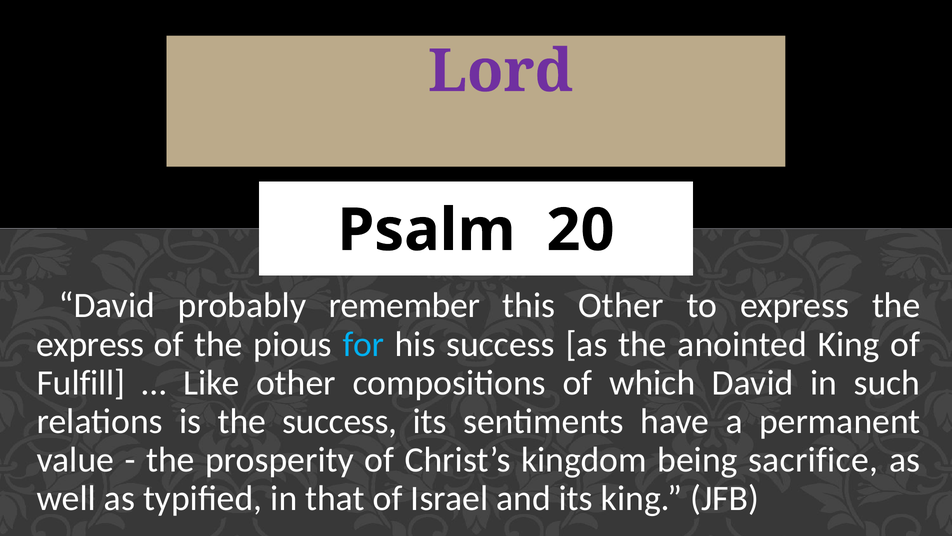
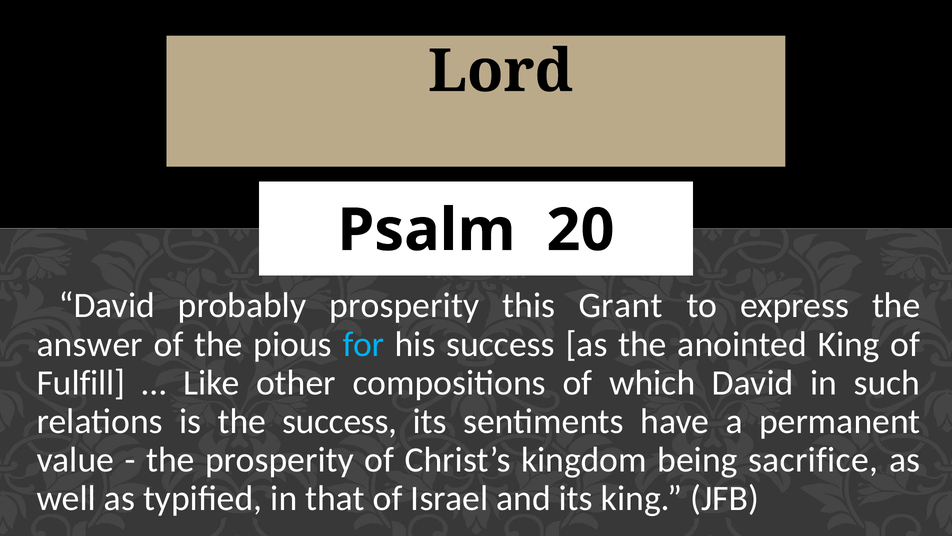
Lord colour: purple -> black
probably remember: remember -> prosperity
this Other: Other -> Grant
express at (90, 344): express -> answer
